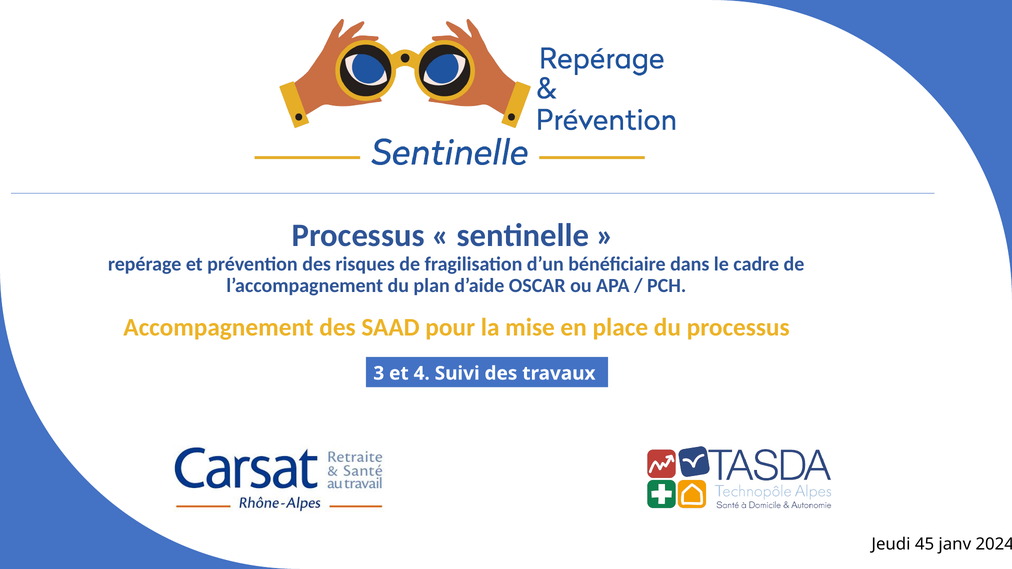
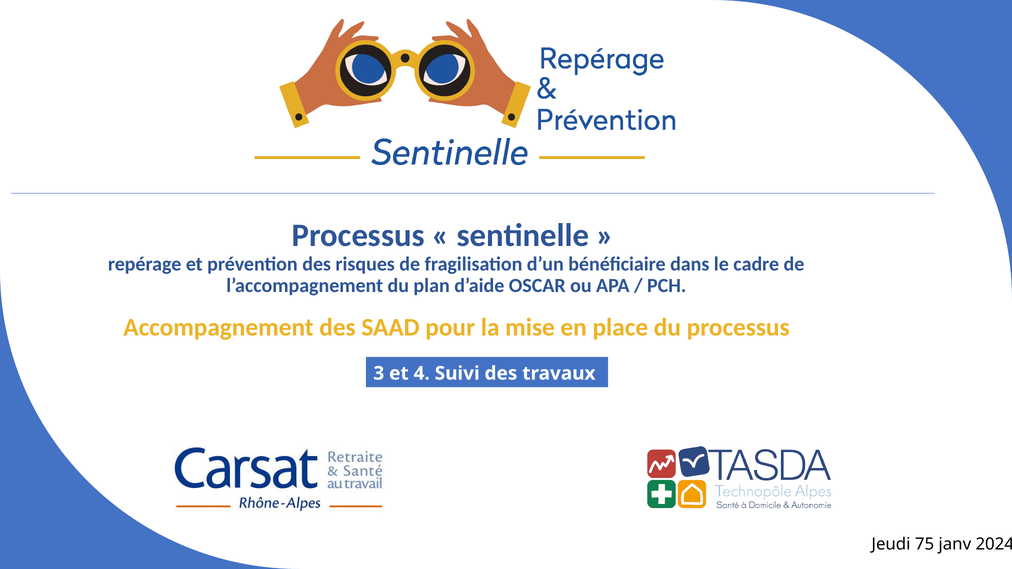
45: 45 -> 75
